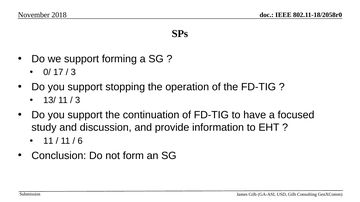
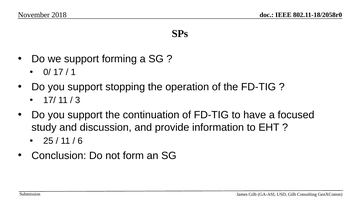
3 at (73, 72): 3 -> 1
13/: 13/ -> 17/
11 at (48, 141): 11 -> 25
